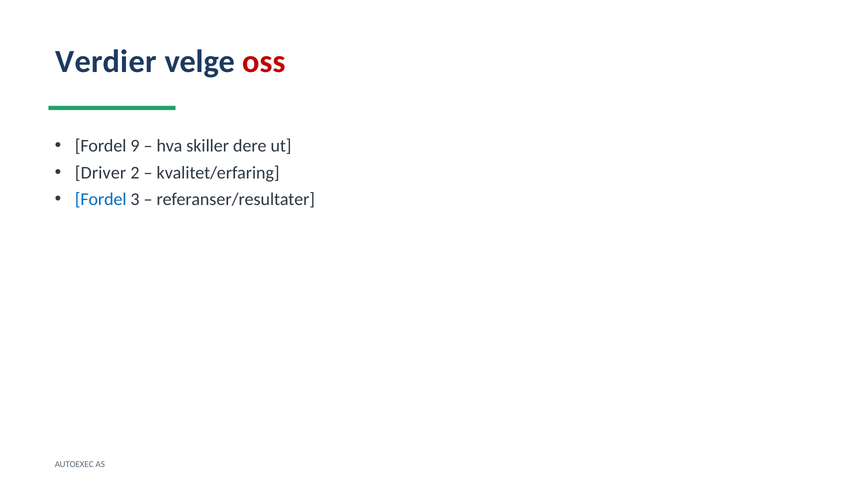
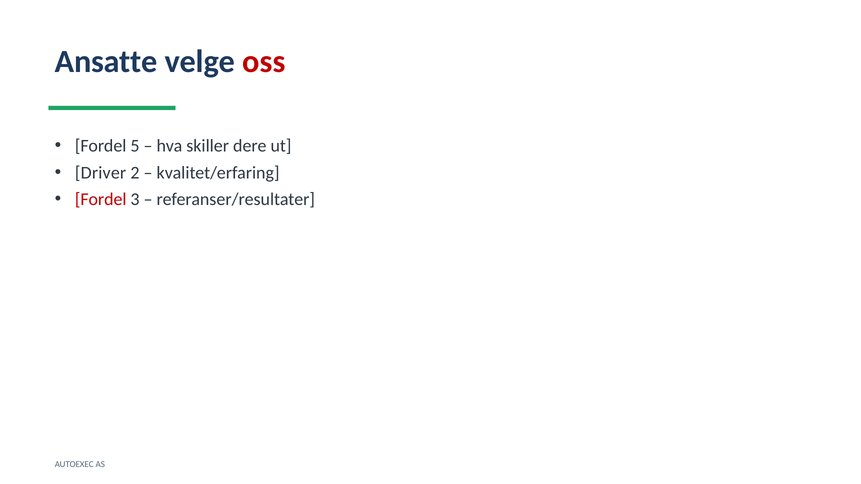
Verdier: Verdier -> Ansatte
9: 9 -> 5
Fordel at (101, 200) colour: blue -> red
